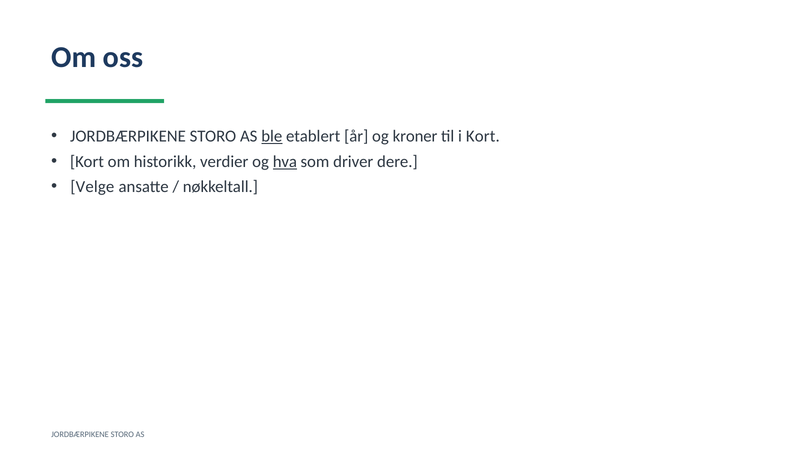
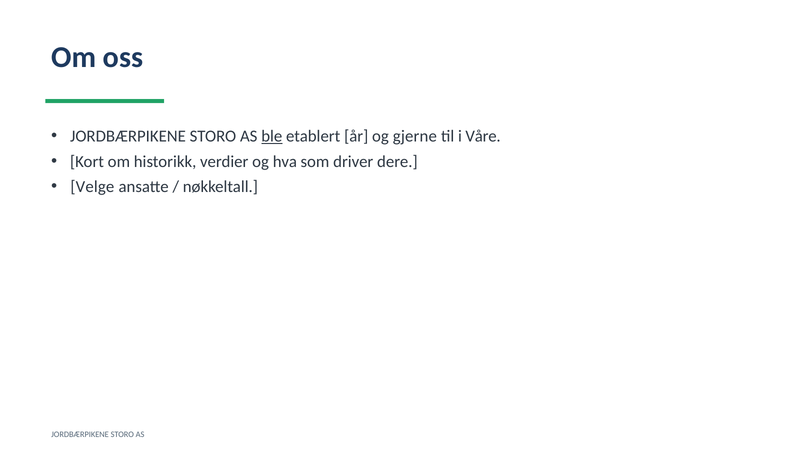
kroner: kroner -> gjerne
i Kort: Kort -> Våre
hva underline: present -> none
